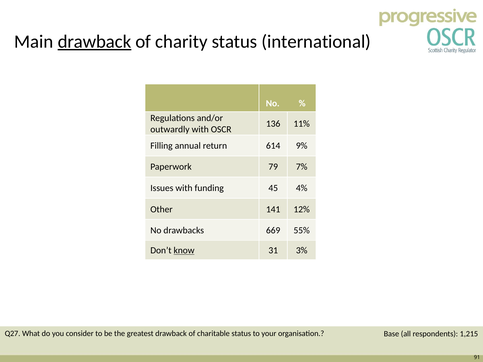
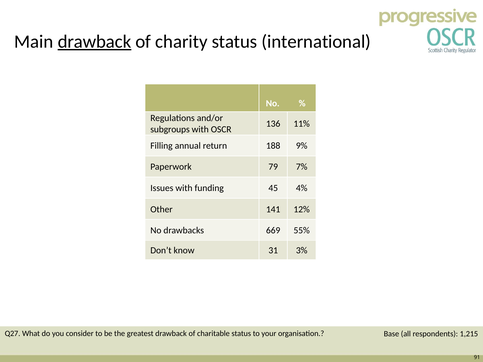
outwardly: outwardly -> subgroups
614: 614 -> 188
know underline: present -> none
